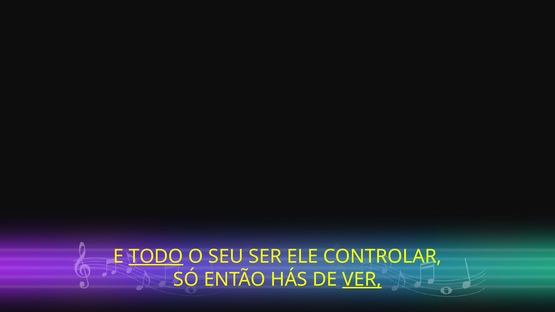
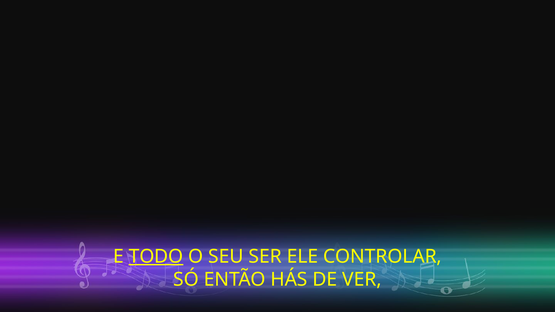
VER underline: present -> none
